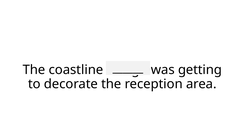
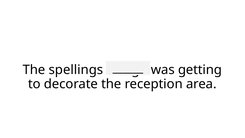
coastline: coastline -> spellings
